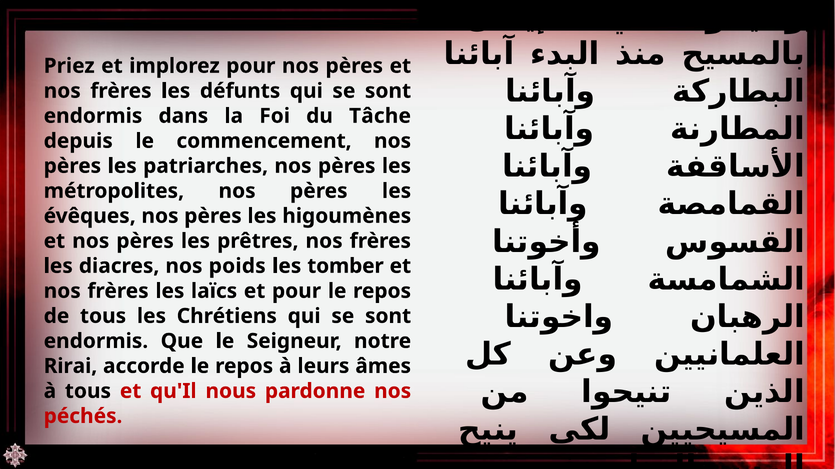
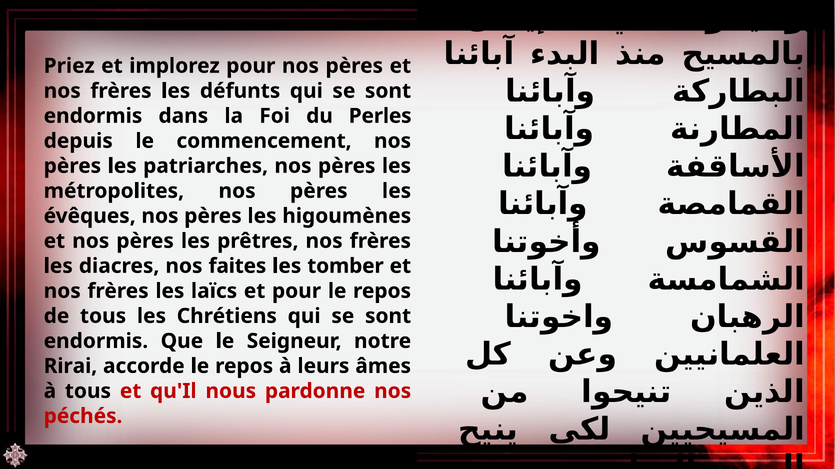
Tâche: Tâche -> Perles
poids: poids -> faites
